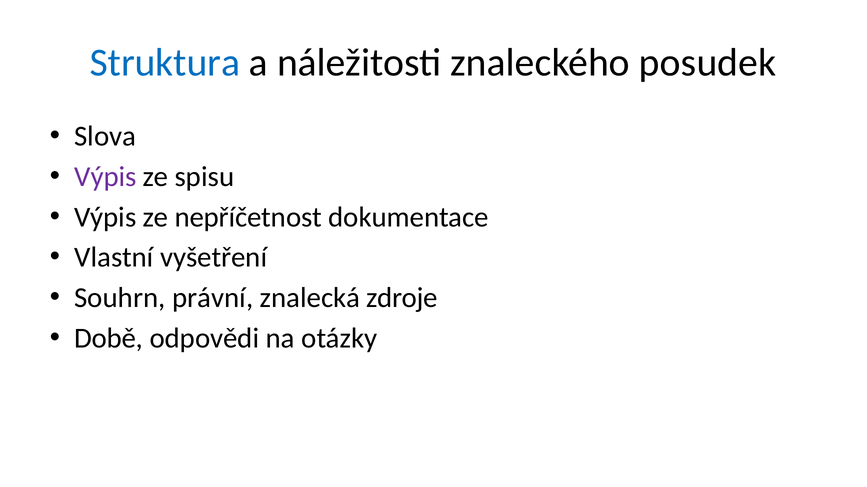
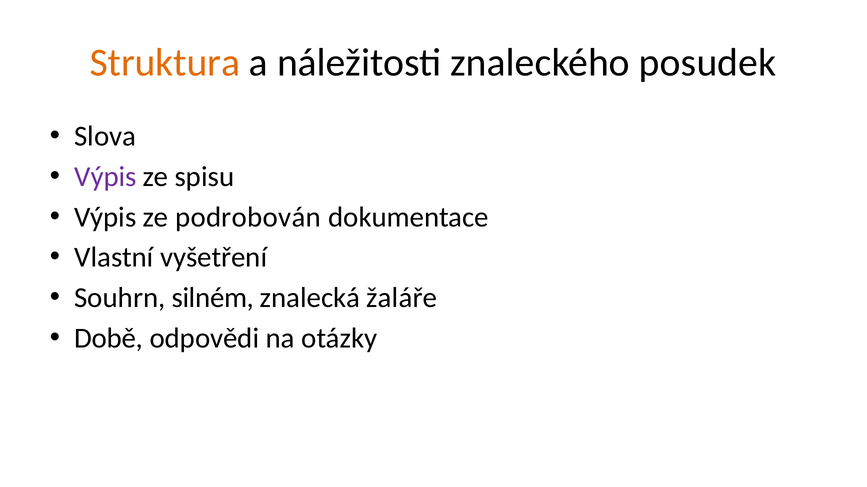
Struktura colour: blue -> orange
nepříčetnost: nepříčetnost -> podrobován
právní: právní -> silném
zdroje: zdroje -> žaláře
